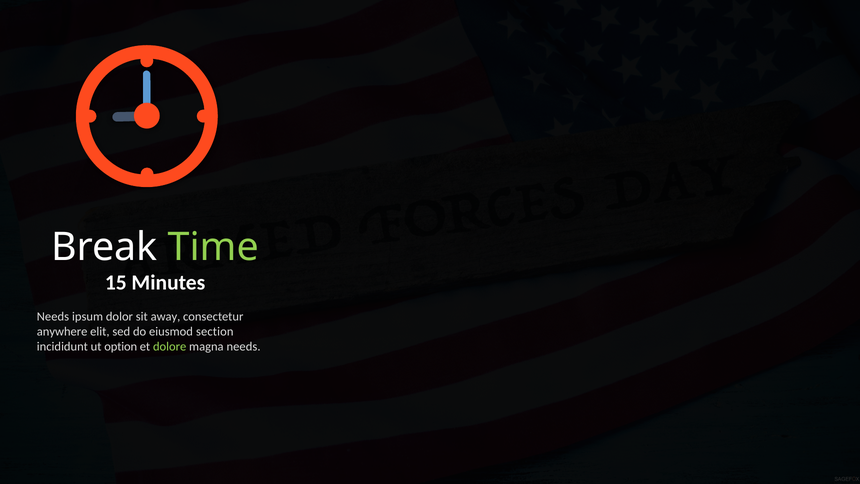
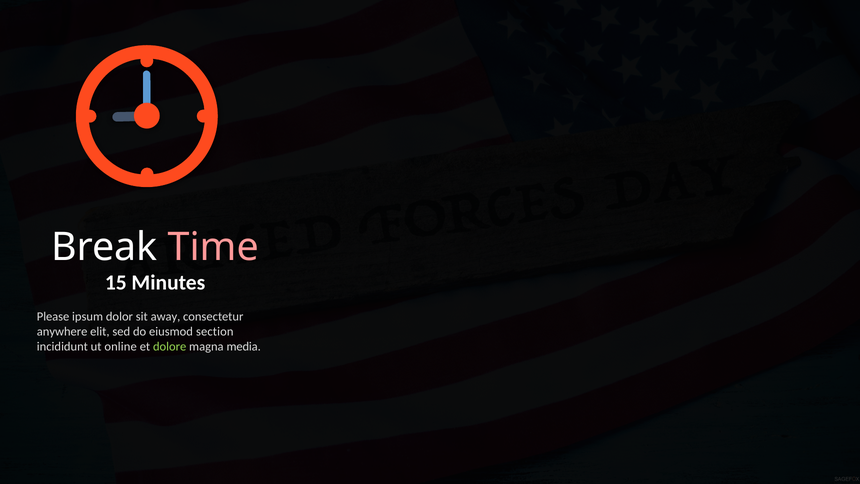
Time colour: light green -> pink
Needs at (53, 316): Needs -> Please
option: option -> online
magna needs: needs -> media
